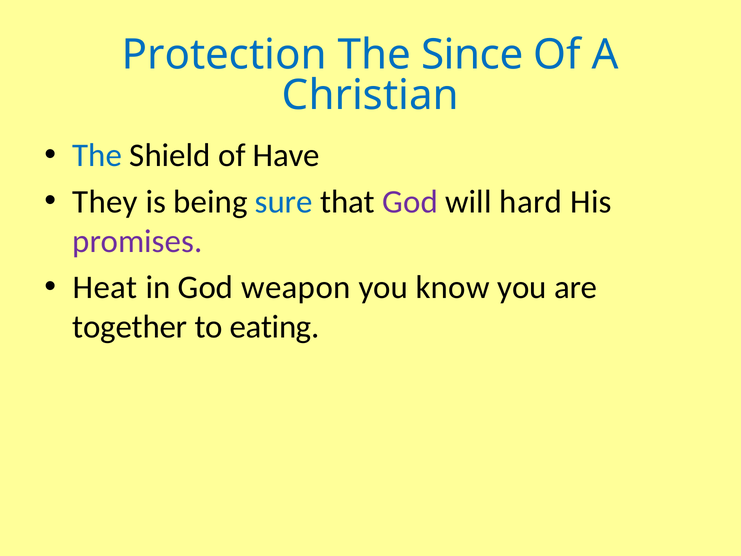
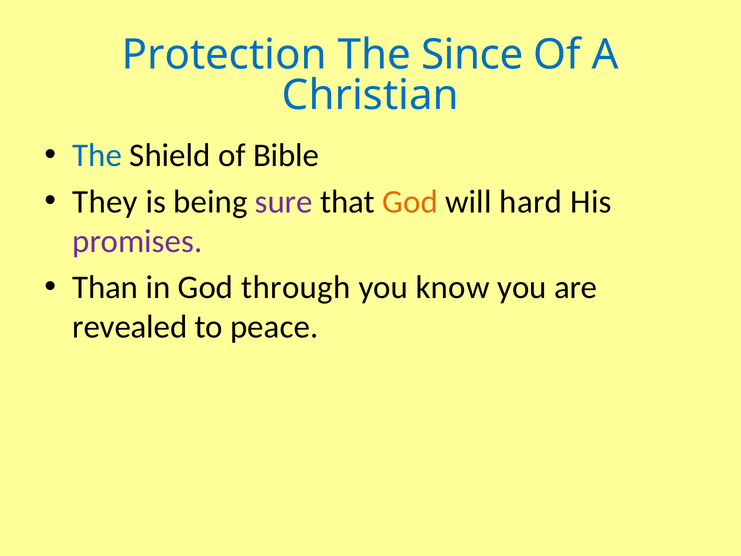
Have: Have -> Bible
sure colour: blue -> purple
God at (410, 202) colour: purple -> orange
Heat: Heat -> Than
weapon: weapon -> through
together: together -> revealed
eating: eating -> peace
